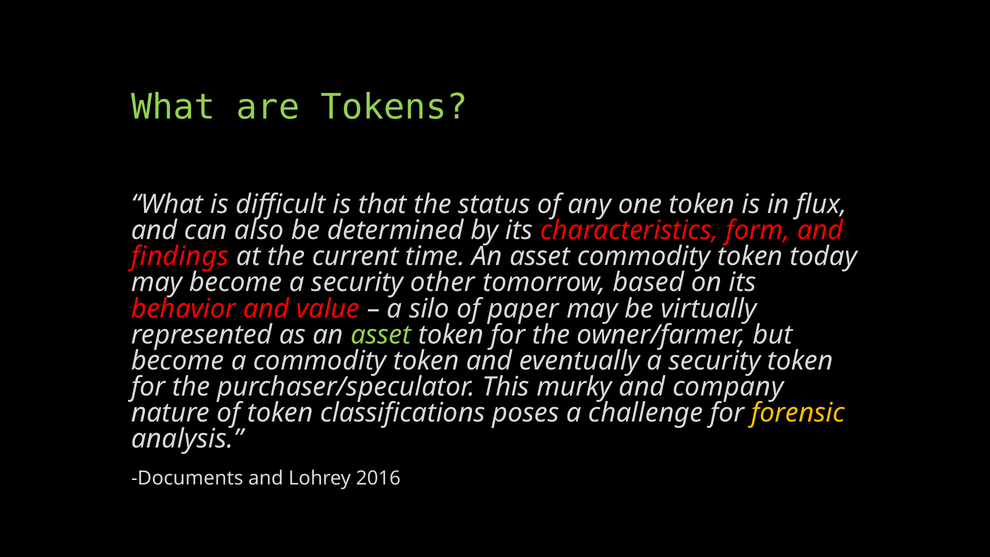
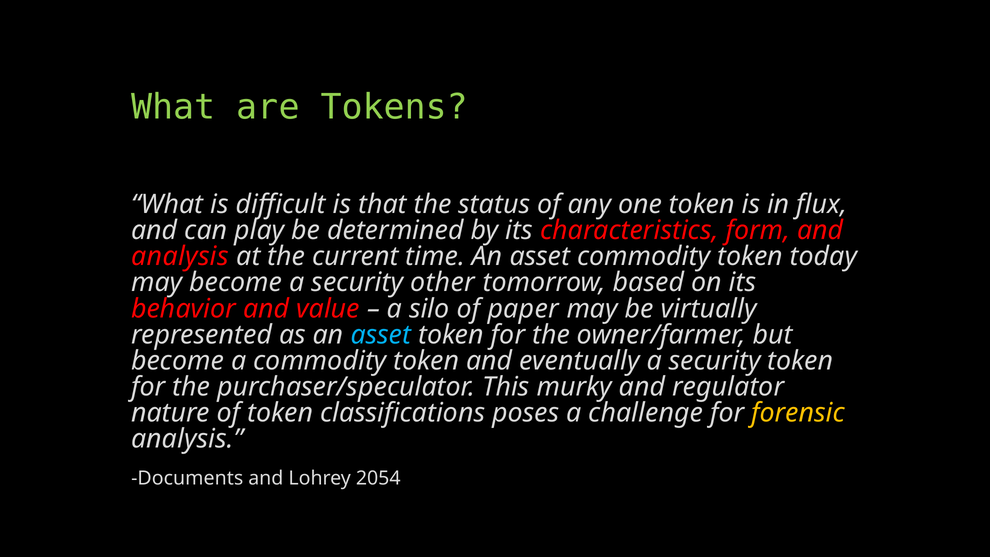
also: also -> play
findings at (180, 256): findings -> analysis
asset at (381, 335) colour: light green -> light blue
company: company -> regulator
2016: 2016 -> 2054
